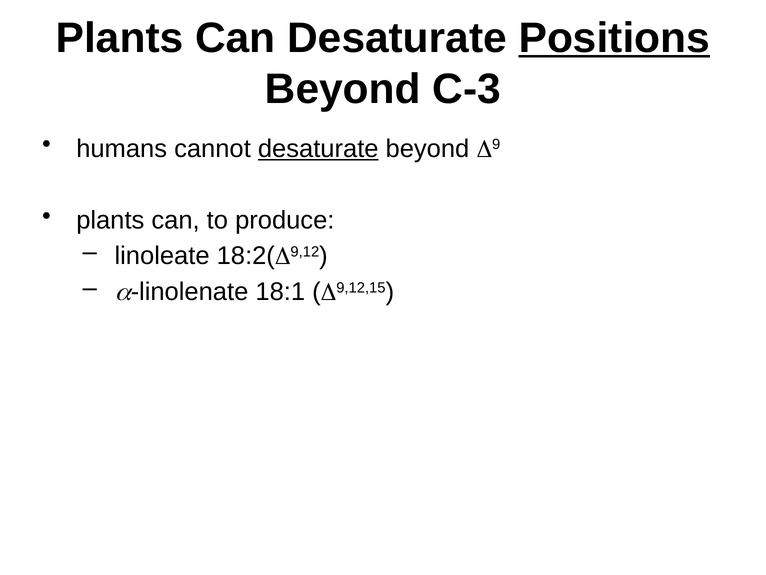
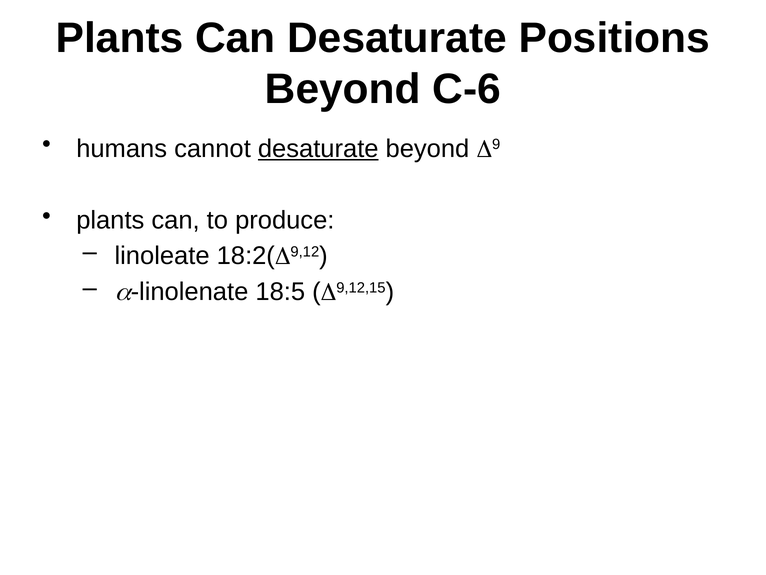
Positions underline: present -> none
C-3: C-3 -> C-6
18:1: 18:1 -> 18:5
